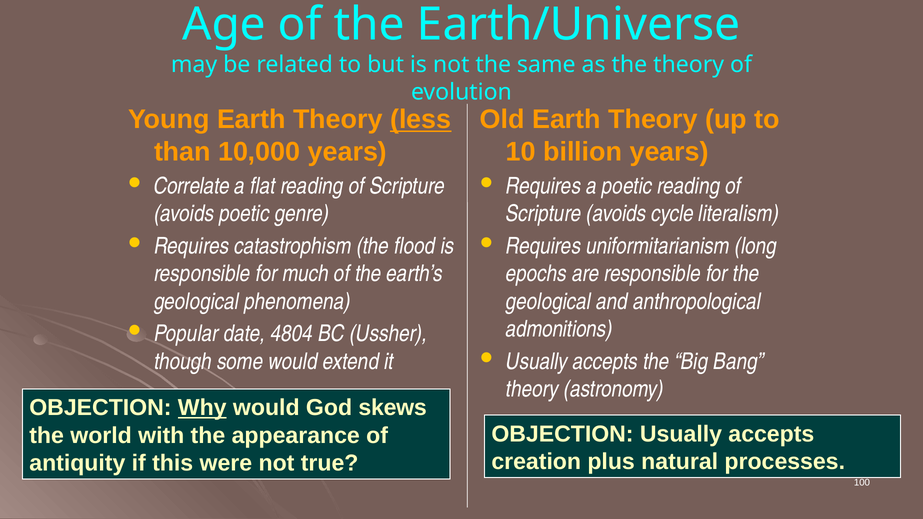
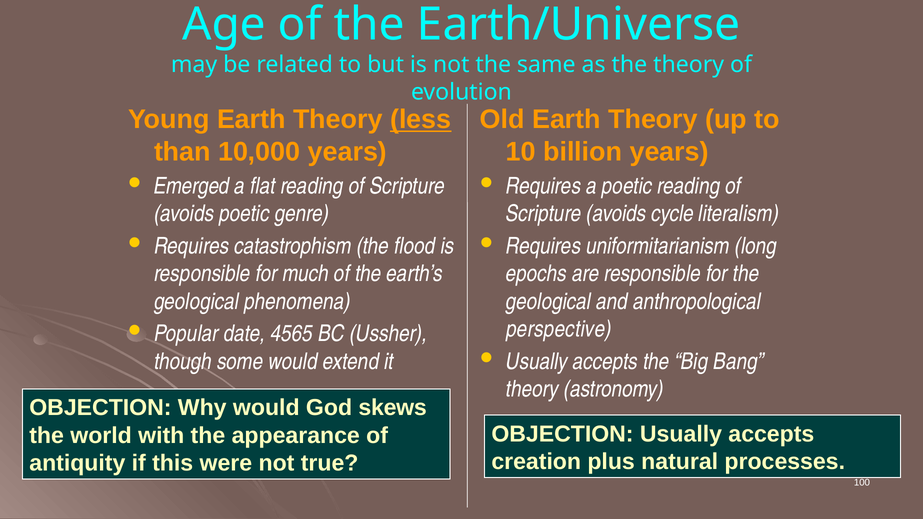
Correlate: Correlate -> Emerged
admonitions: admonitions -> perspective
4804: 4804 -> 4565
Why underline: present -> none
